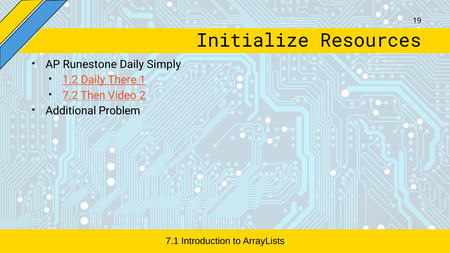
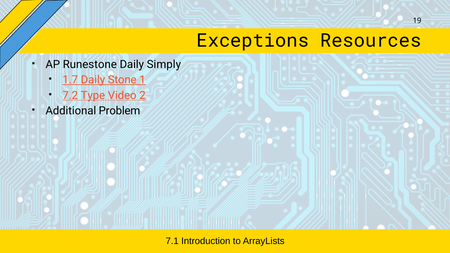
Initialize: Initialize -> Exceptions
1.2: 1.2 -> 1.7
There: There -> Stone
Then: Then -> Type
